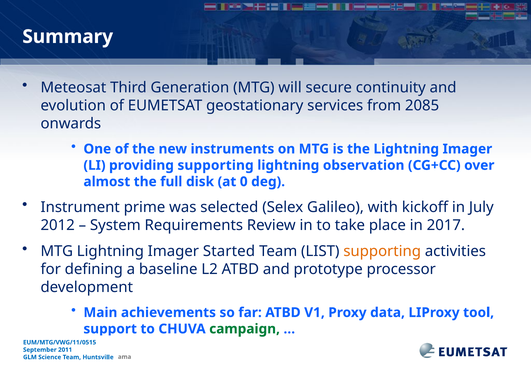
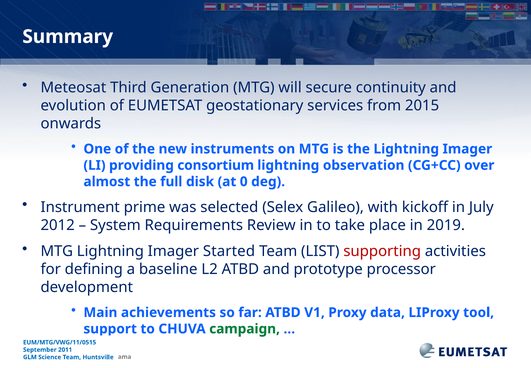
2085: 2085 -> 2015
providing supporting: supporting -> consortium
2017: 2017 -> 2019
supporting at (382, 251) colour: orange -> red
